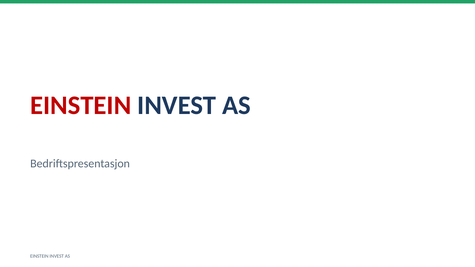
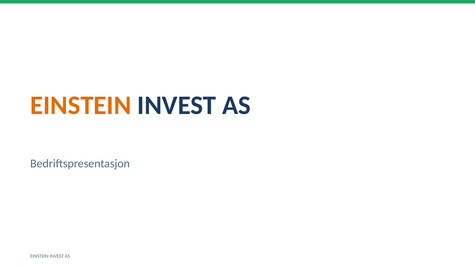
EINSTEIN at (81, 105) colour: red -> orange
